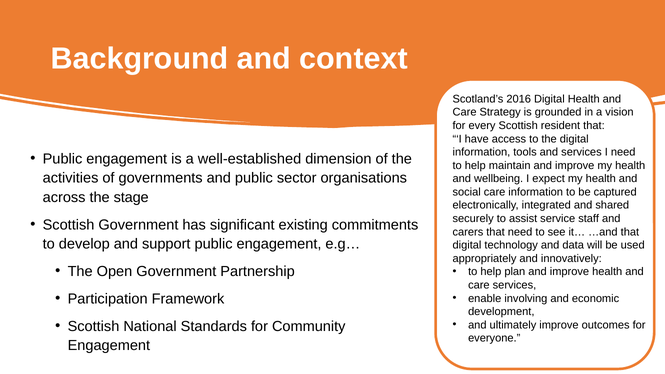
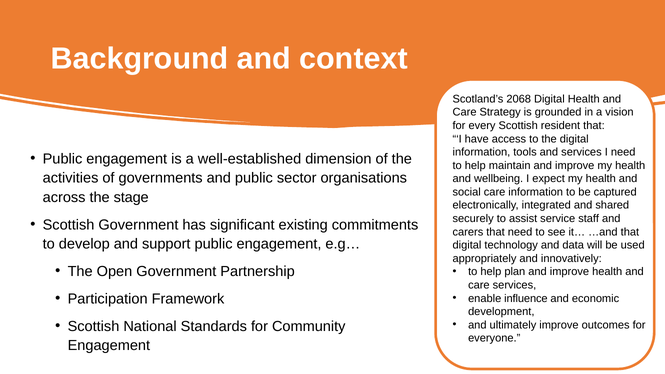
2016: 2016 -> 2068
involving: involving -> influence
